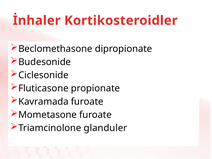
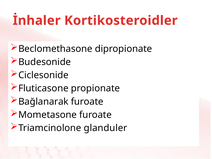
Kavramada: Kavramada -> Bağlanarak
